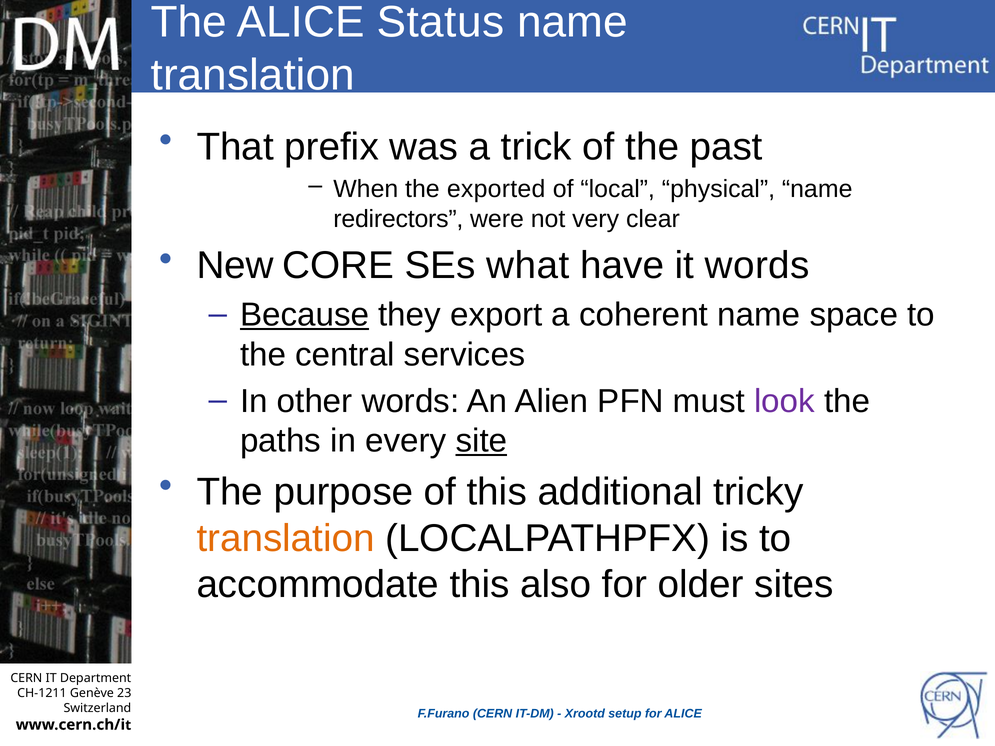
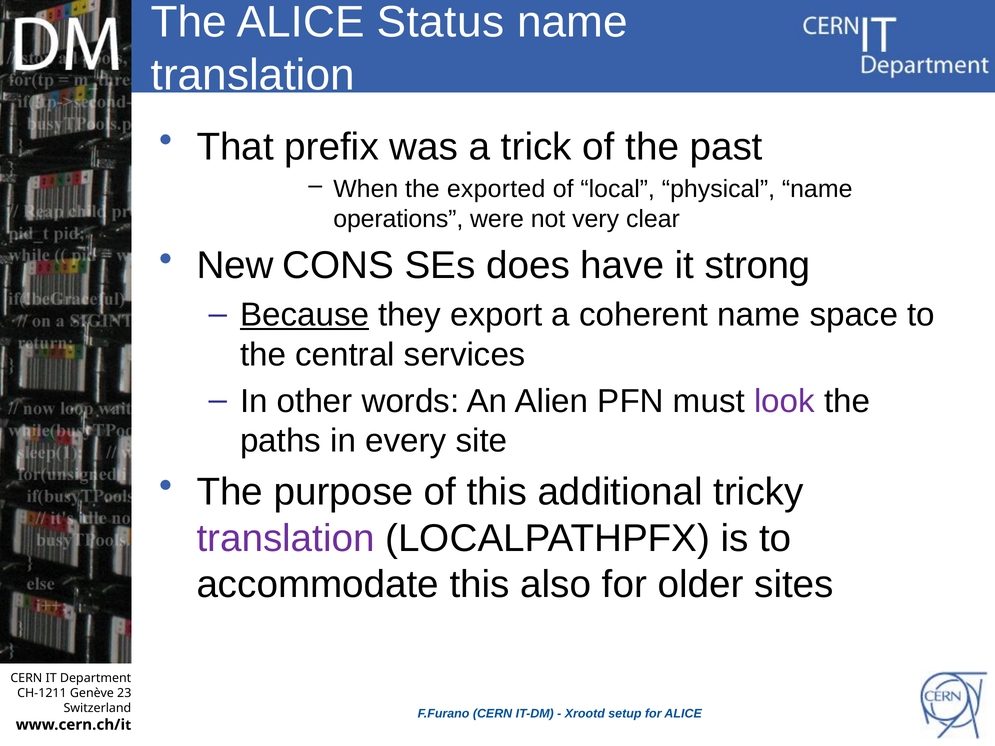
redirectors: redirectors -> operations
CORE: CORE -> CONS
what: what -> does
it words: words -> strong
site underline: present -> none
translation at (286, 539) colour: orange -> purple
